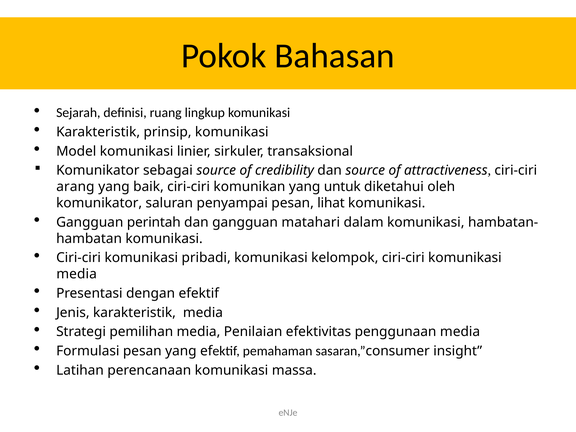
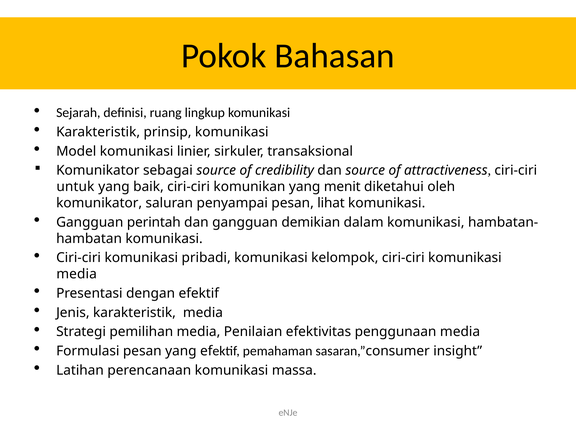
arang: arang -> untuk
untuk: untuk -> menit
matahari: matahari -> demikian
